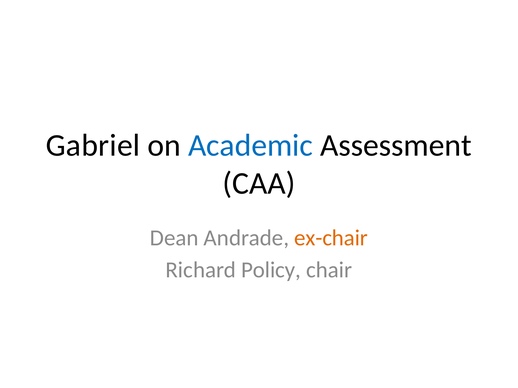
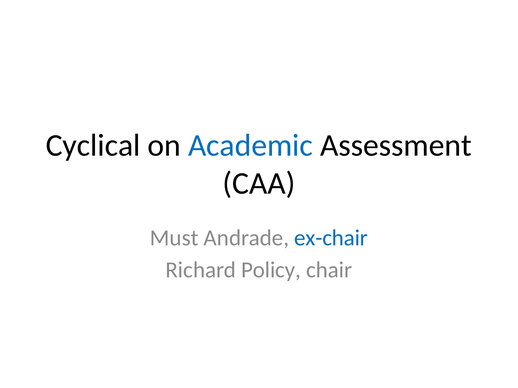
Gabriel: Gabriel -> Cyclical
Dean: Dean -> Must
ex-chair colour: orange -> blue
